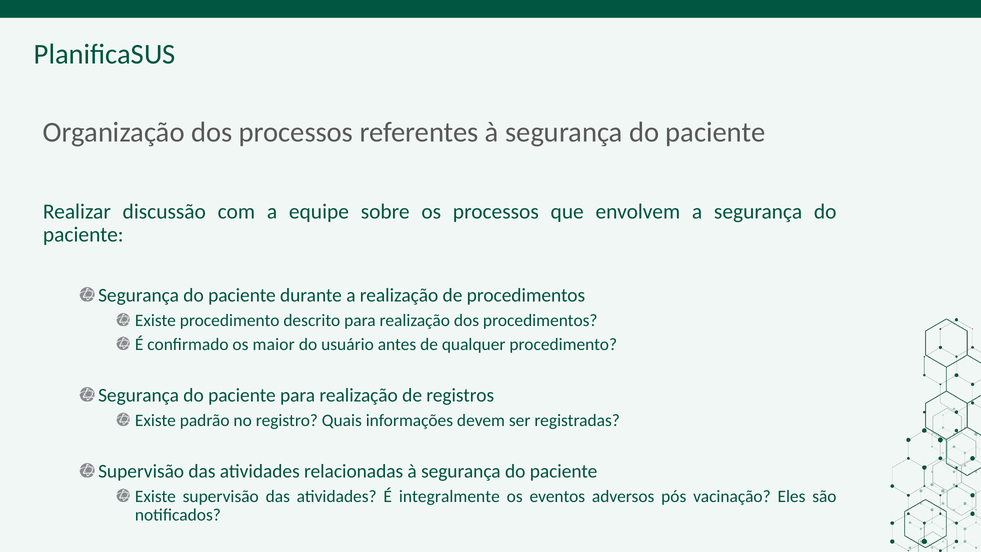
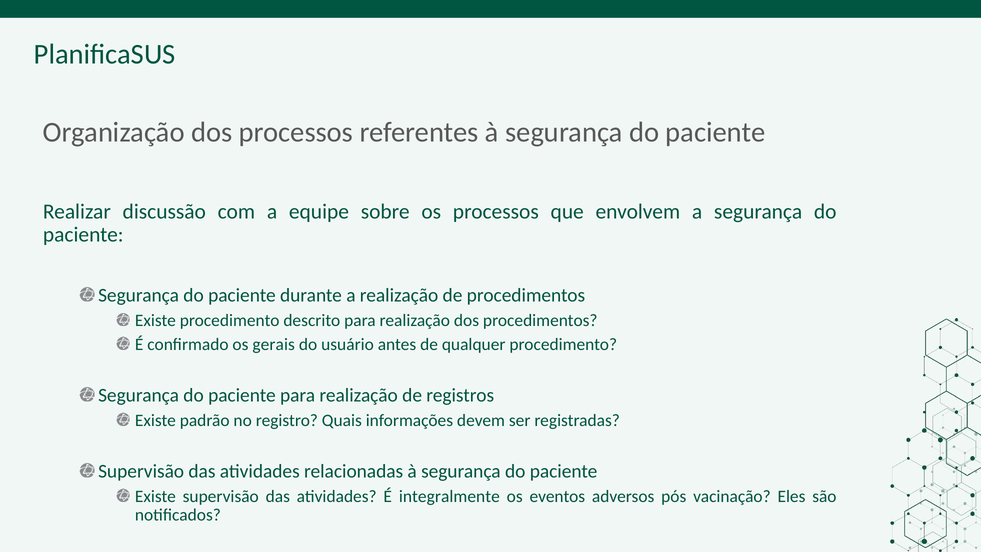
maior: maior -> gerais
